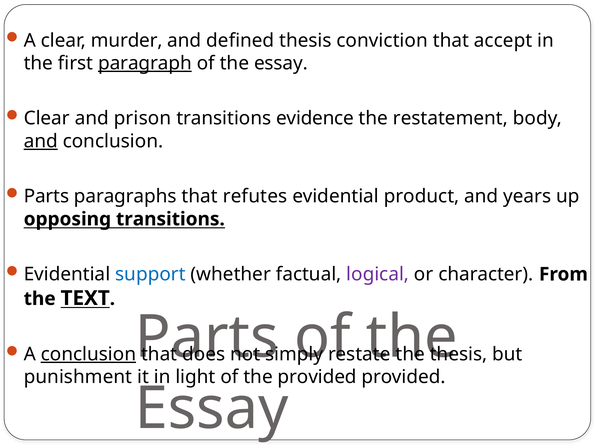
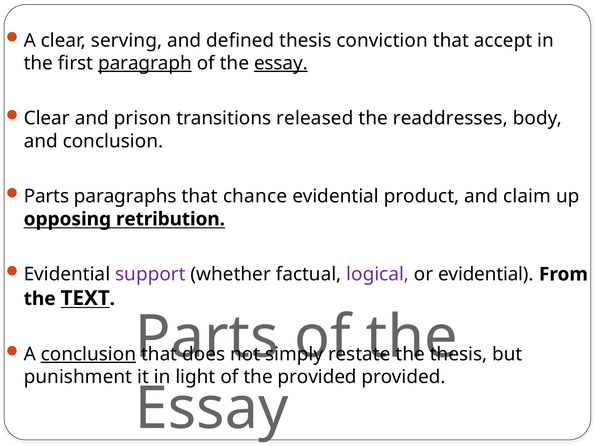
murder: murder -> serving
essay at (281, 63) underline: none -> present
evidence: evidence -> released
restatement: restatement -> readdresses
and at (41, 141) underline: present -> none
refutes: refutes -> chance
years: years -> claim
opposing transitions: transitions -> retribution
support colour: blue -> purple
or character: character -> evidential
